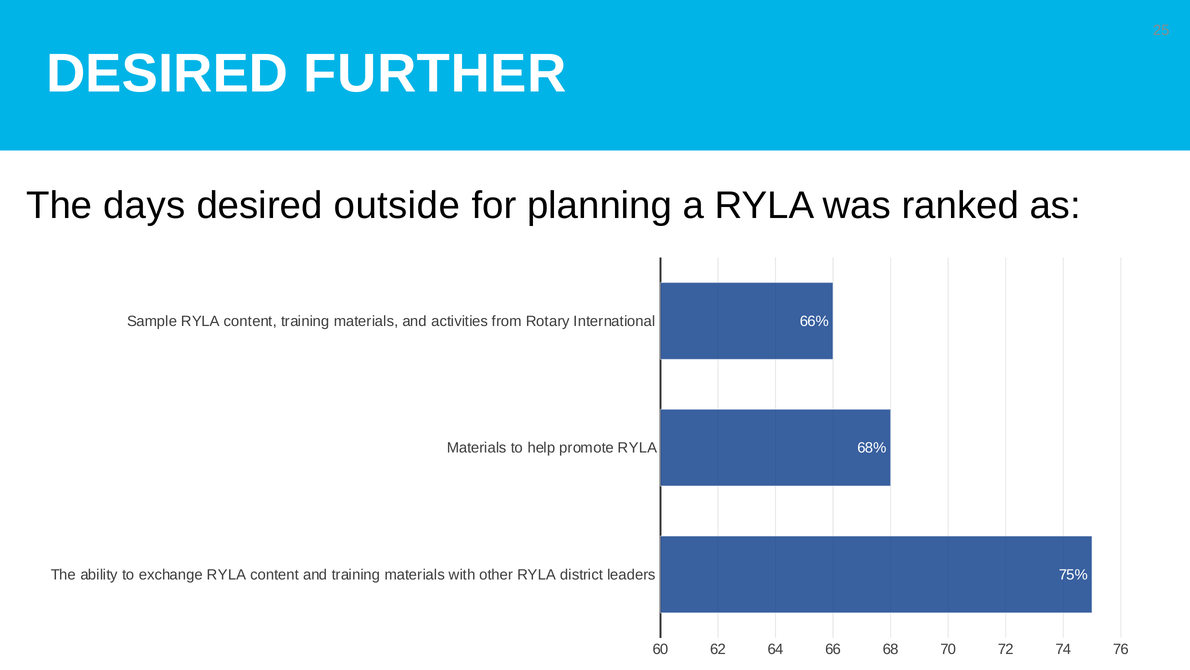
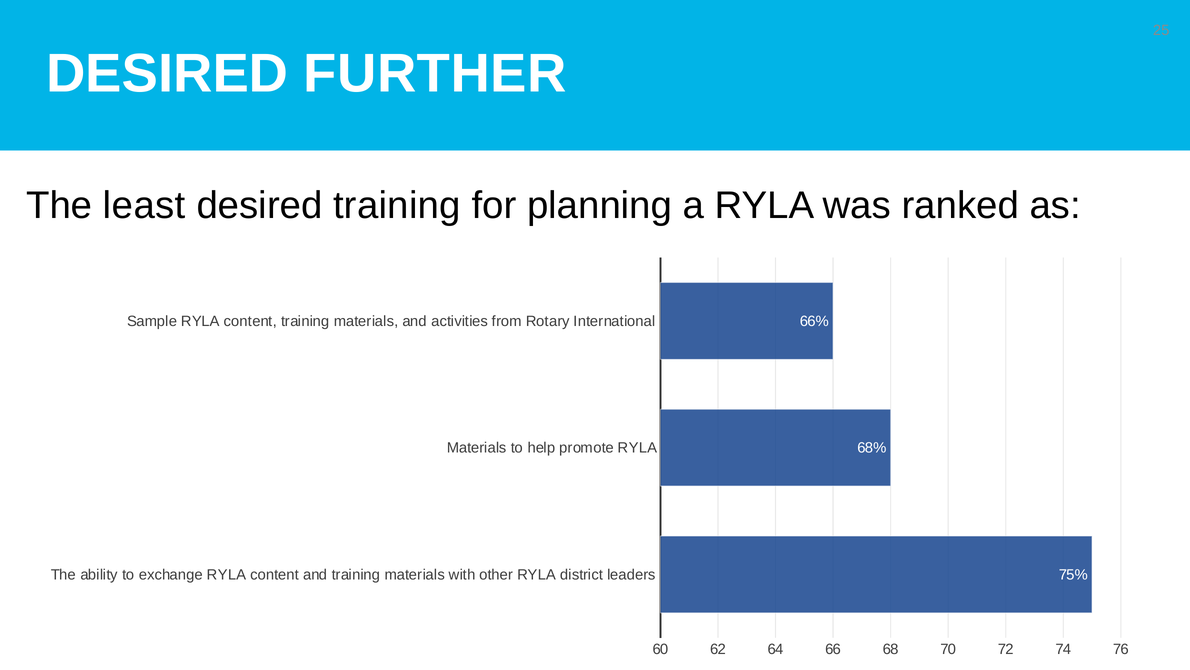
days: days -> least
desired outside: outside -> training
